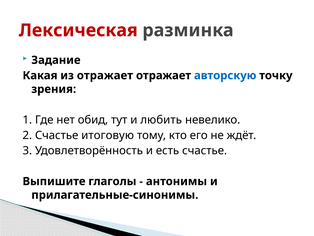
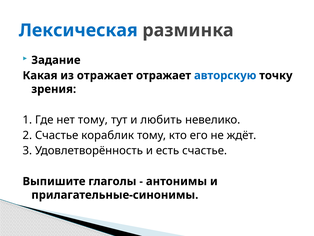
Лексическая colour: red -> blue
нет обид: обид -> тому
итоговую: итоговую -> кораблик
